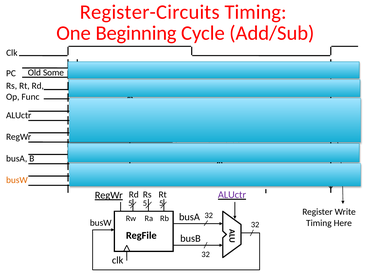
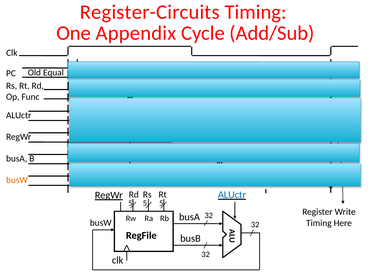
Beginning: Beginning -> Appendix
Some: Some -> Equal
ALUctr at (232, 195) colour: purple -> blue
